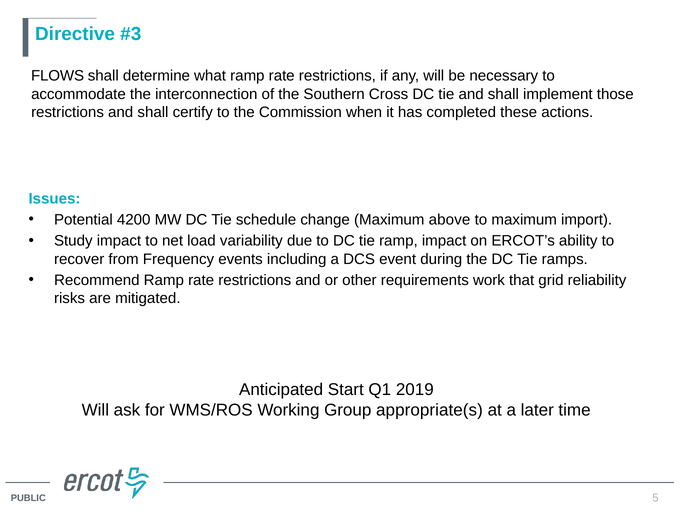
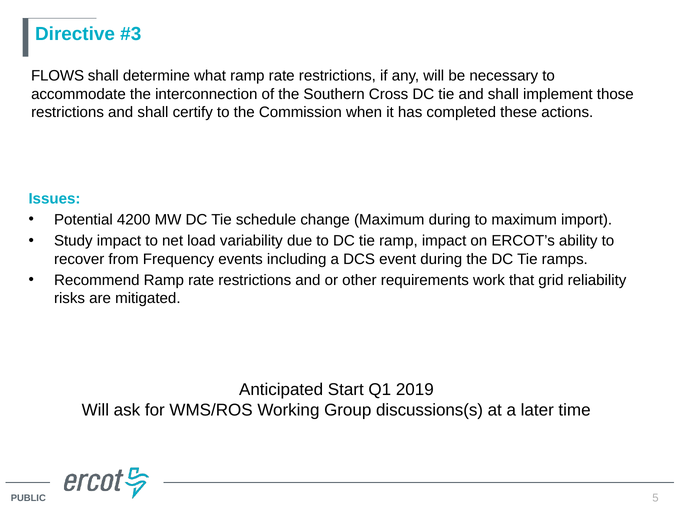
Maximum above: above -> during
appropriate(s: appropriate(s -> discussions(s
